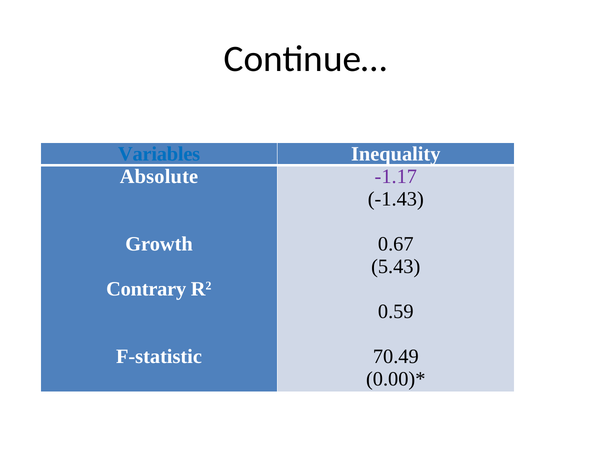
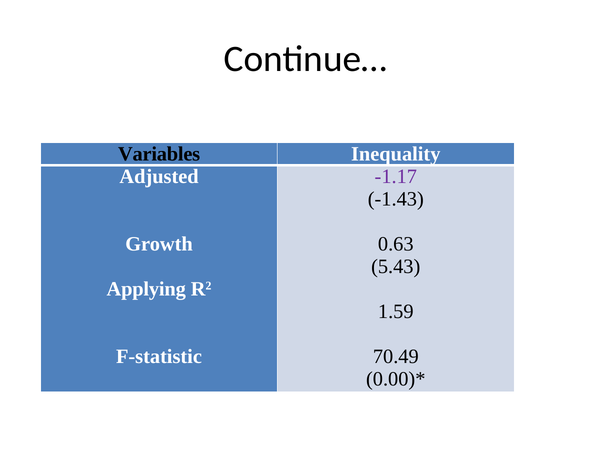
Variables colour: blue -> black
Absolute: Absolute -> Adjusted
0.67: 0.67 -> 0.63
Contrary: Contrary -> Applying
0.59: 0.59 -> 1.59
